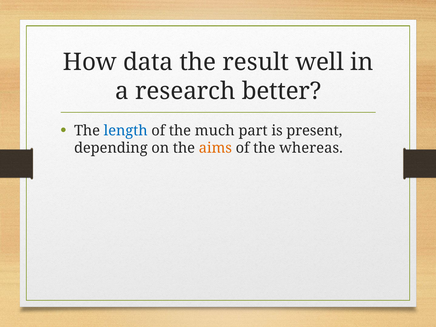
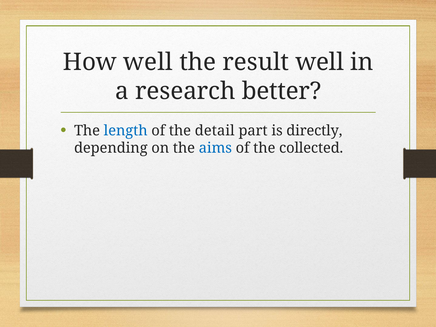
How data: data -> well
much: much -> detail
present: present -> directly
aims colour: orange -> blue
whereas: whereas -> collected
